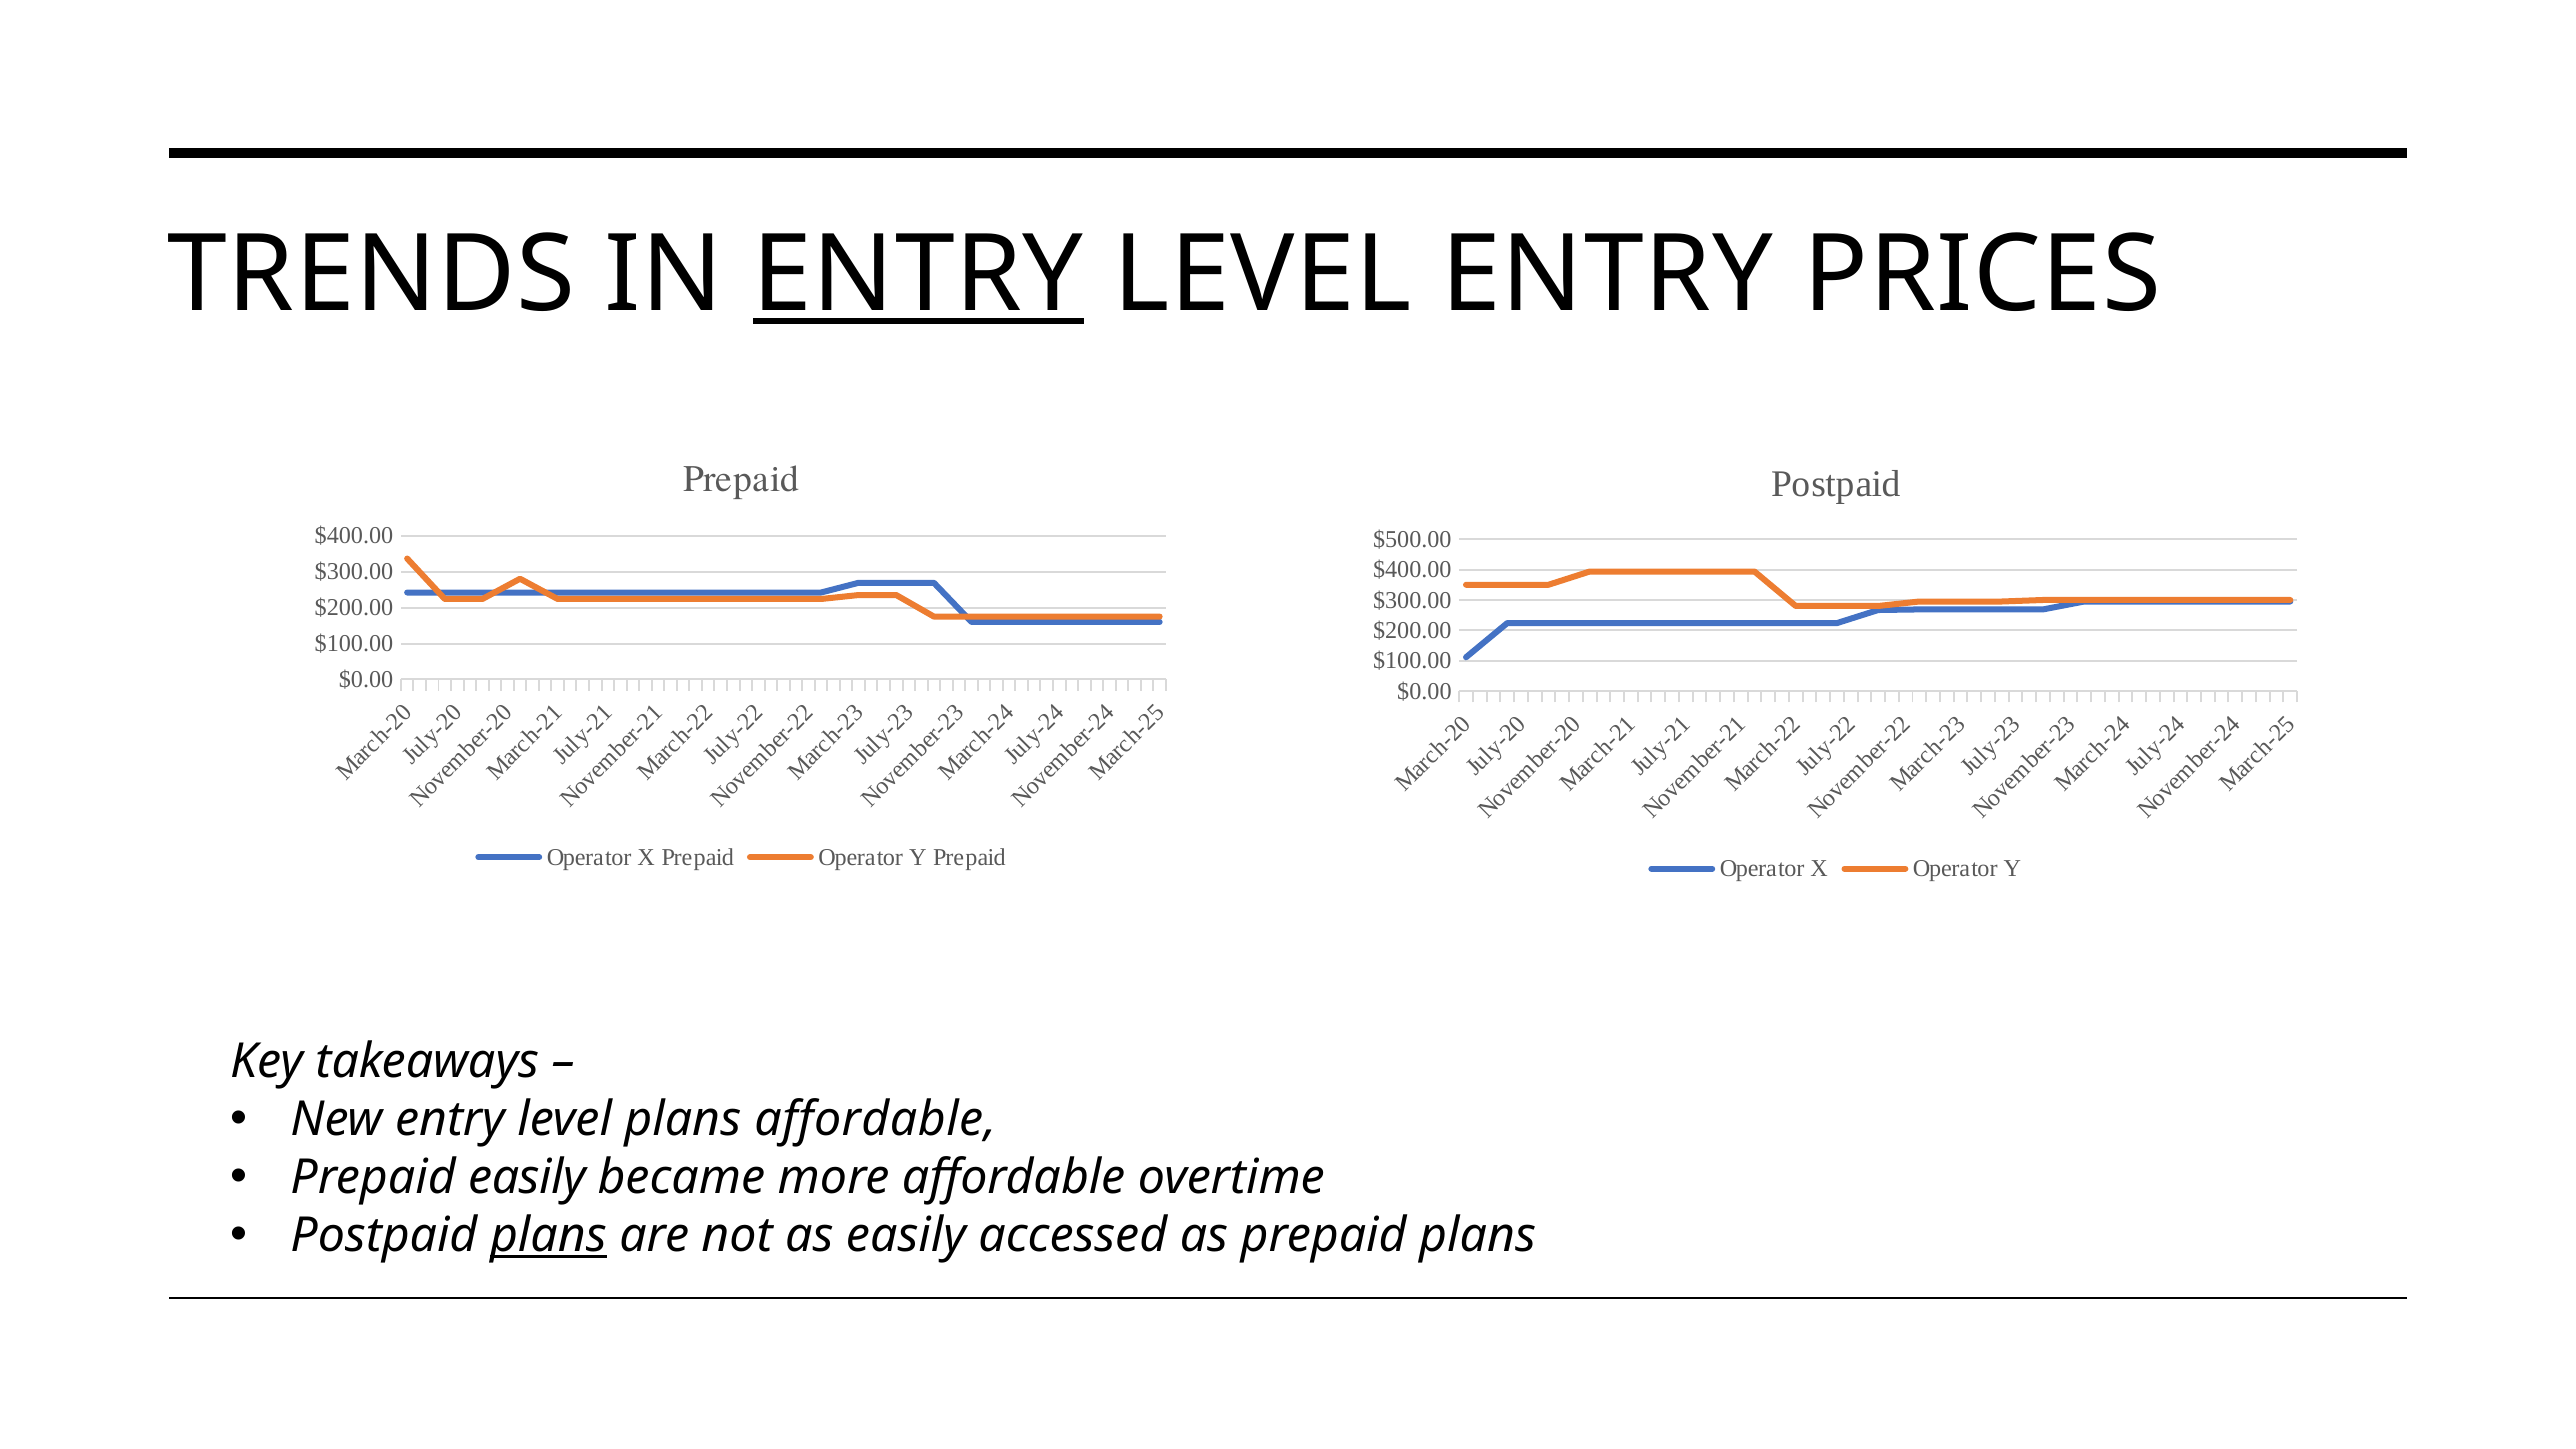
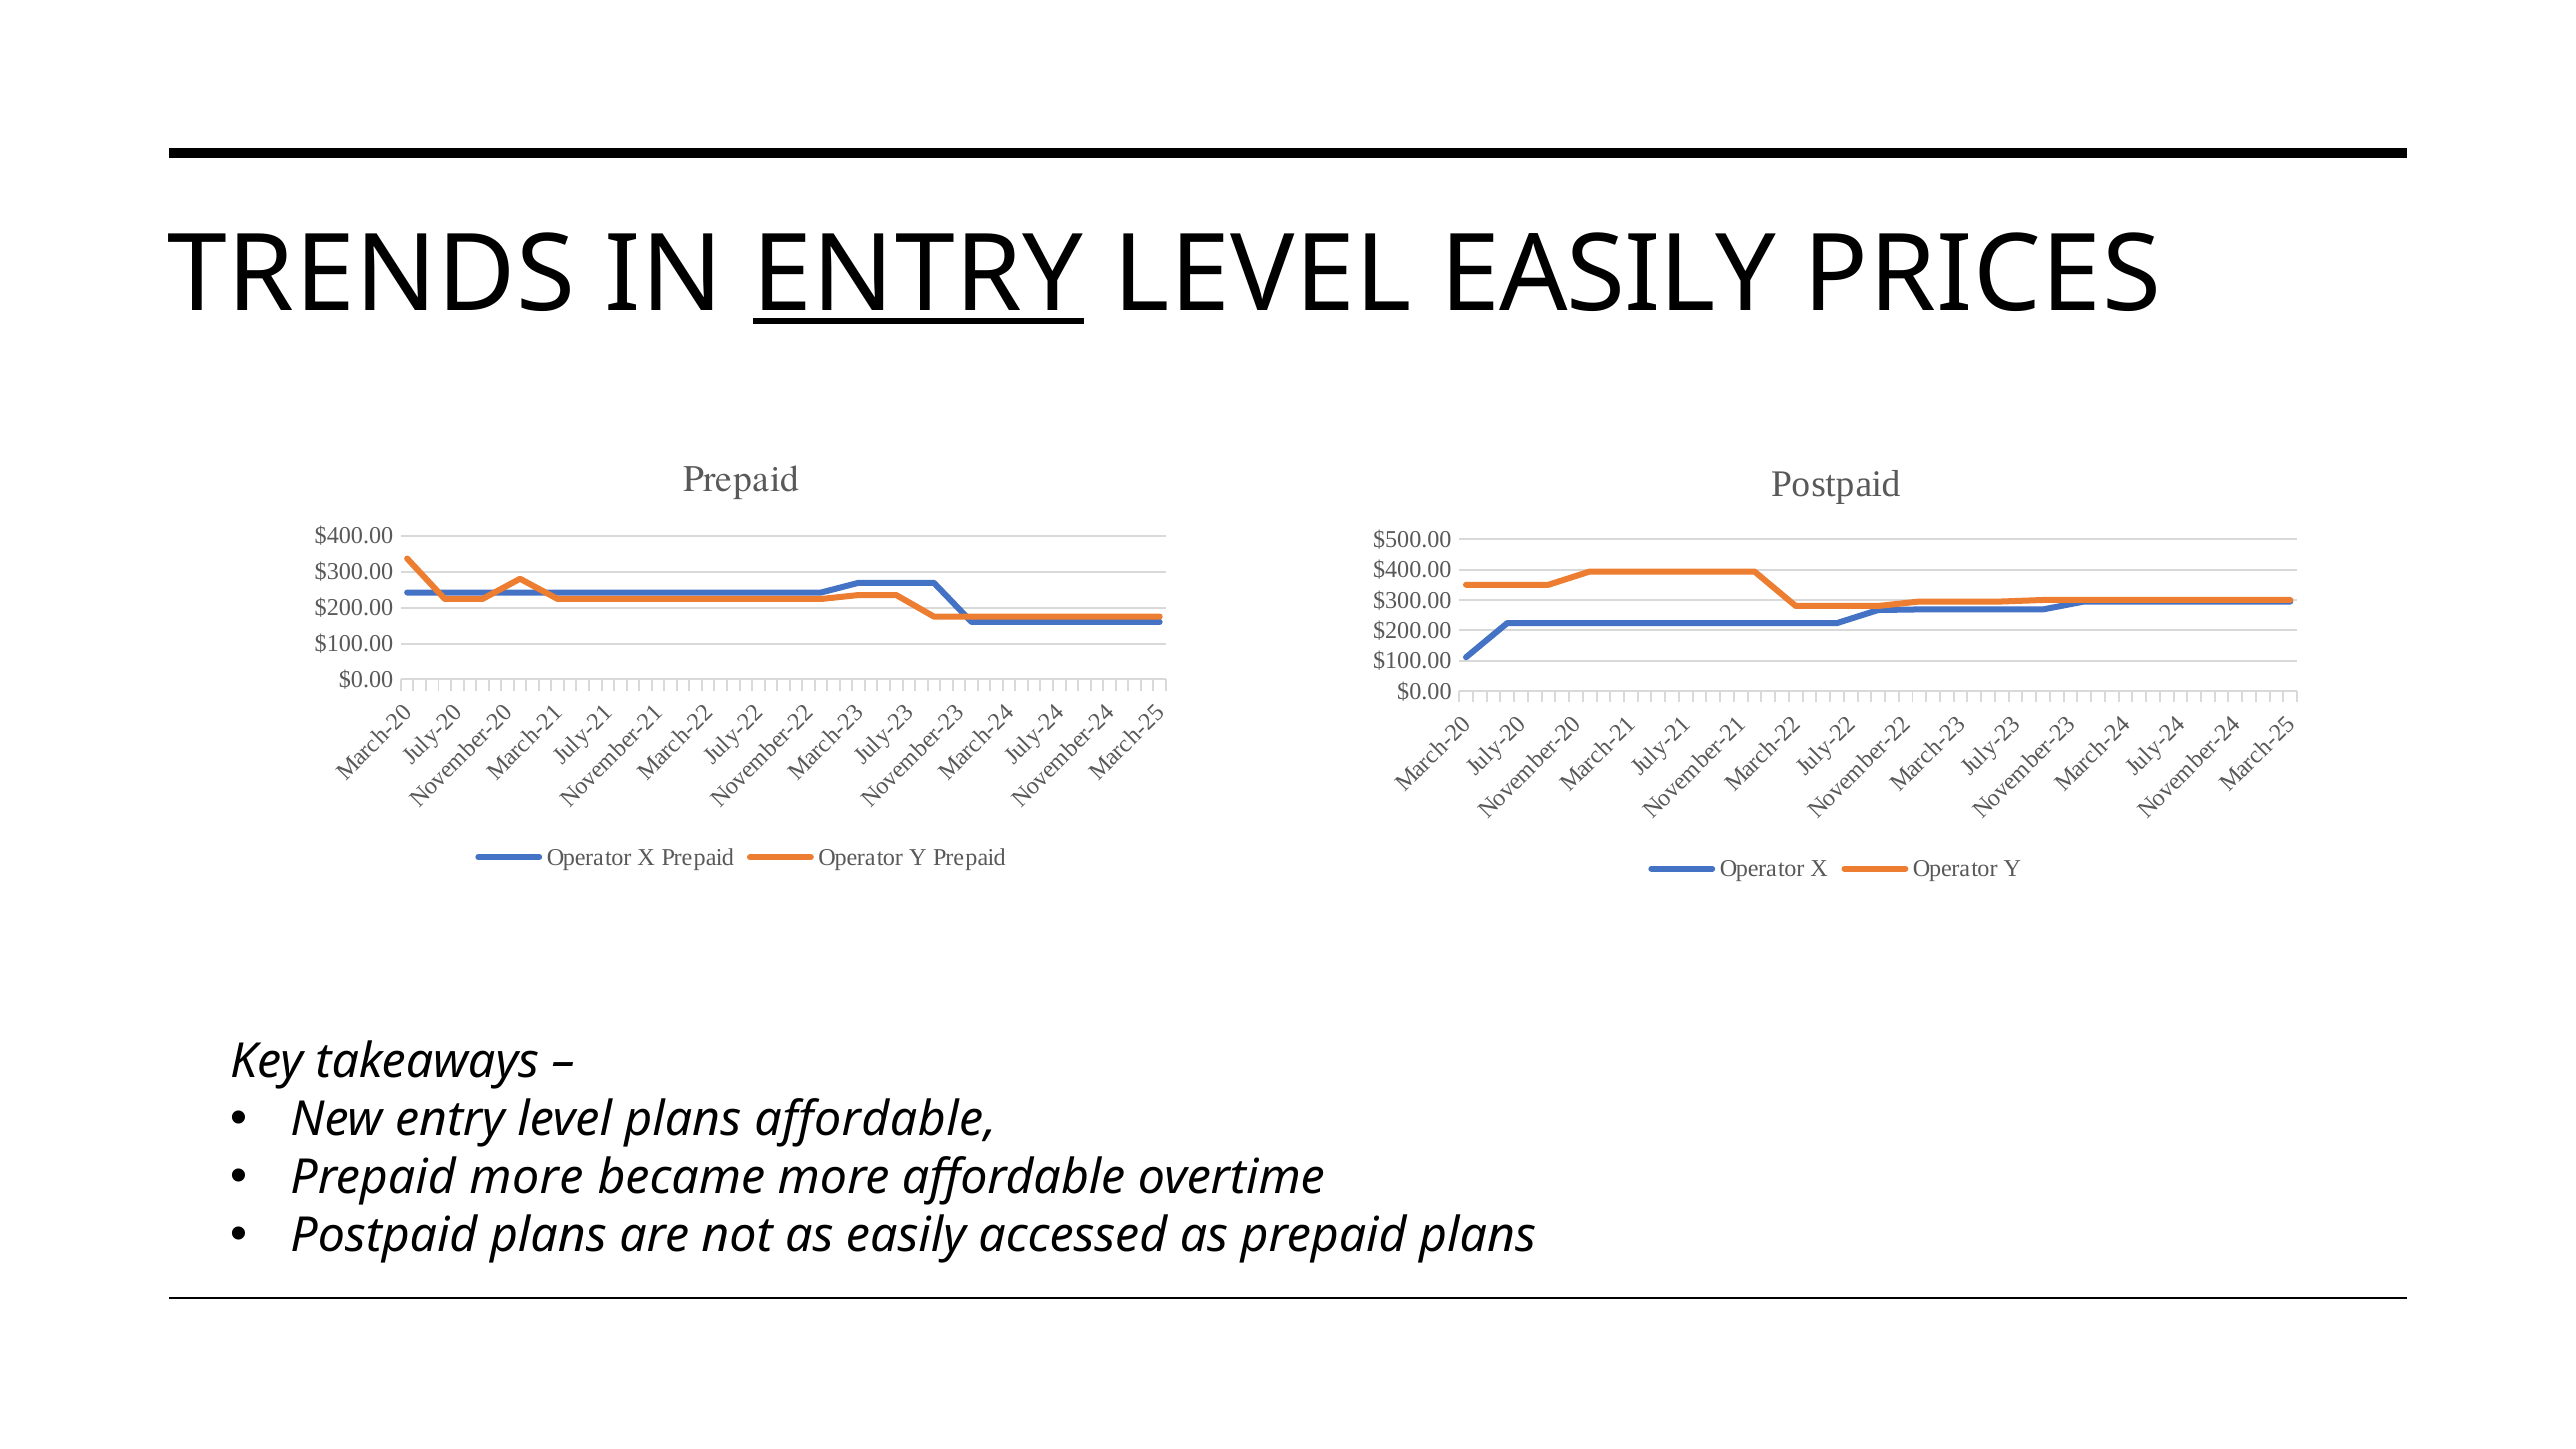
LEVEL ENTRY: ENTRY -> EASILY
Prepaid easily: easily -> more
plans at (548, 1236) underline: present -> none
